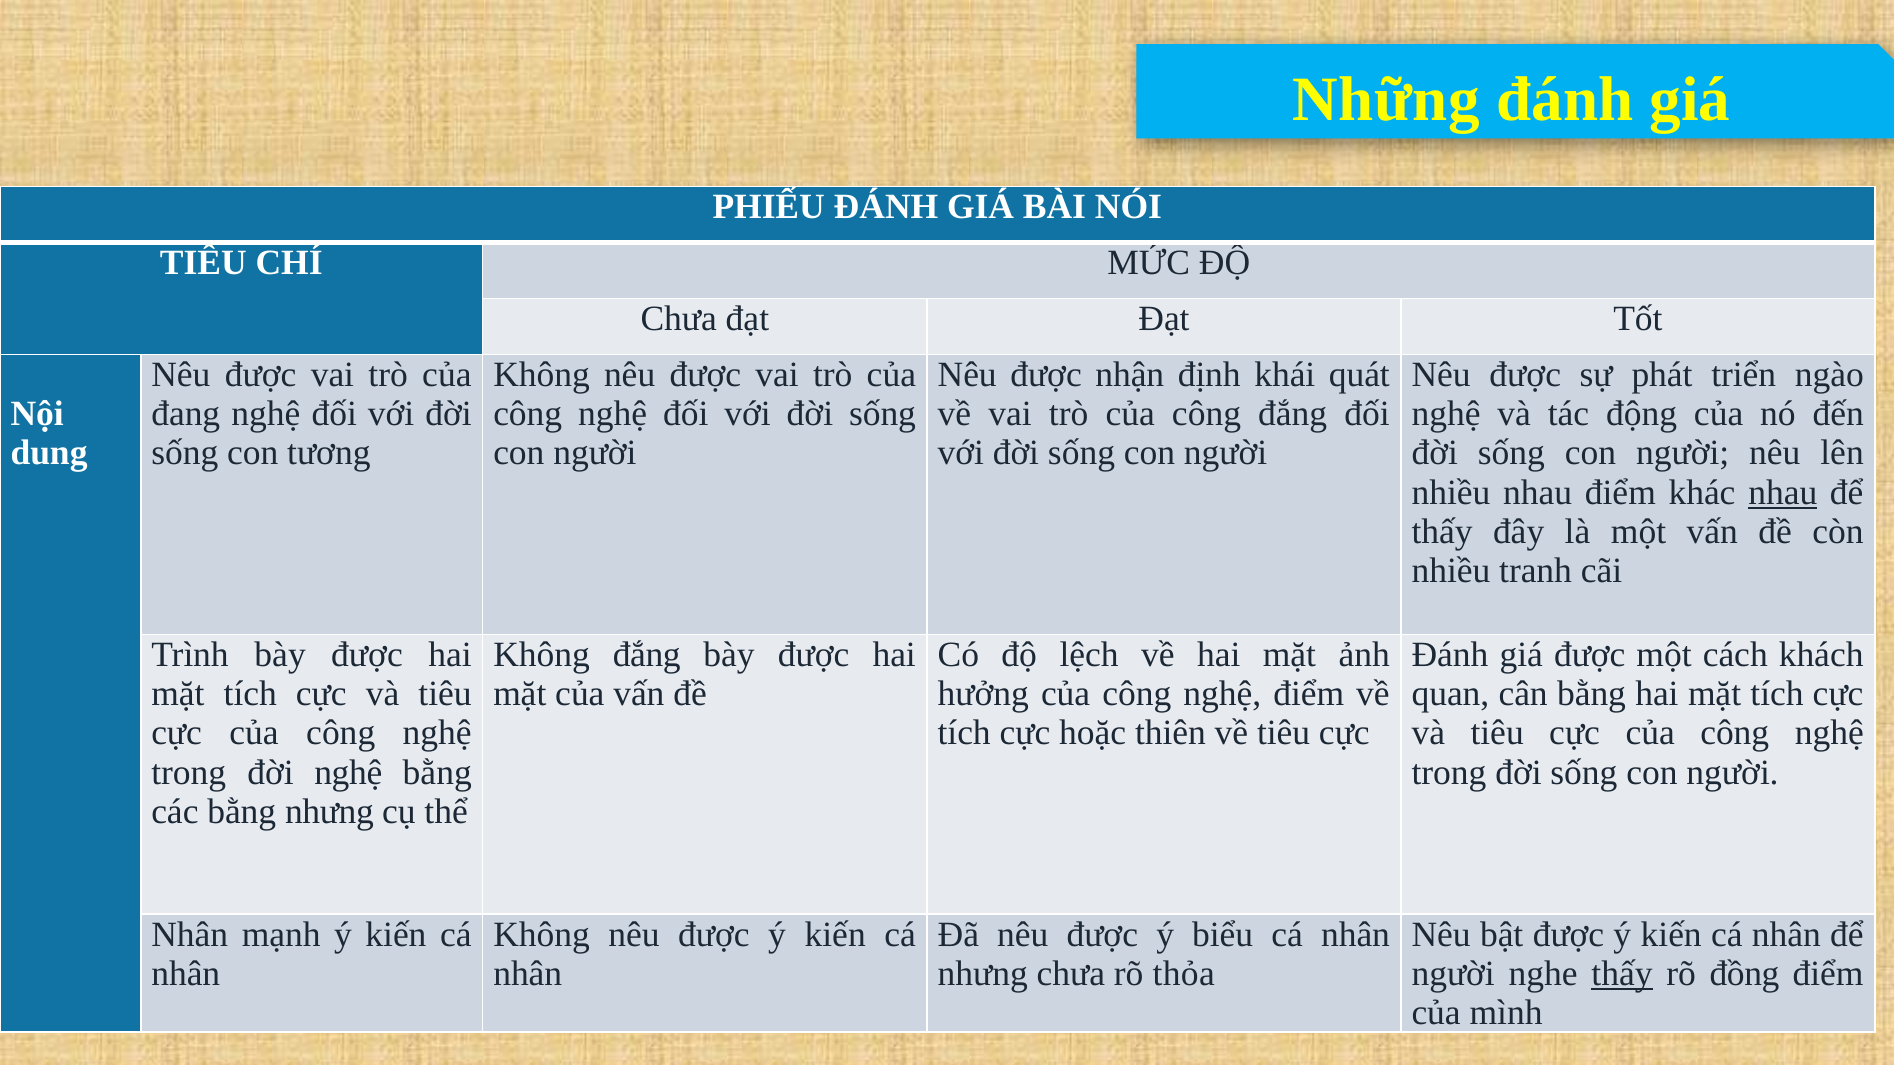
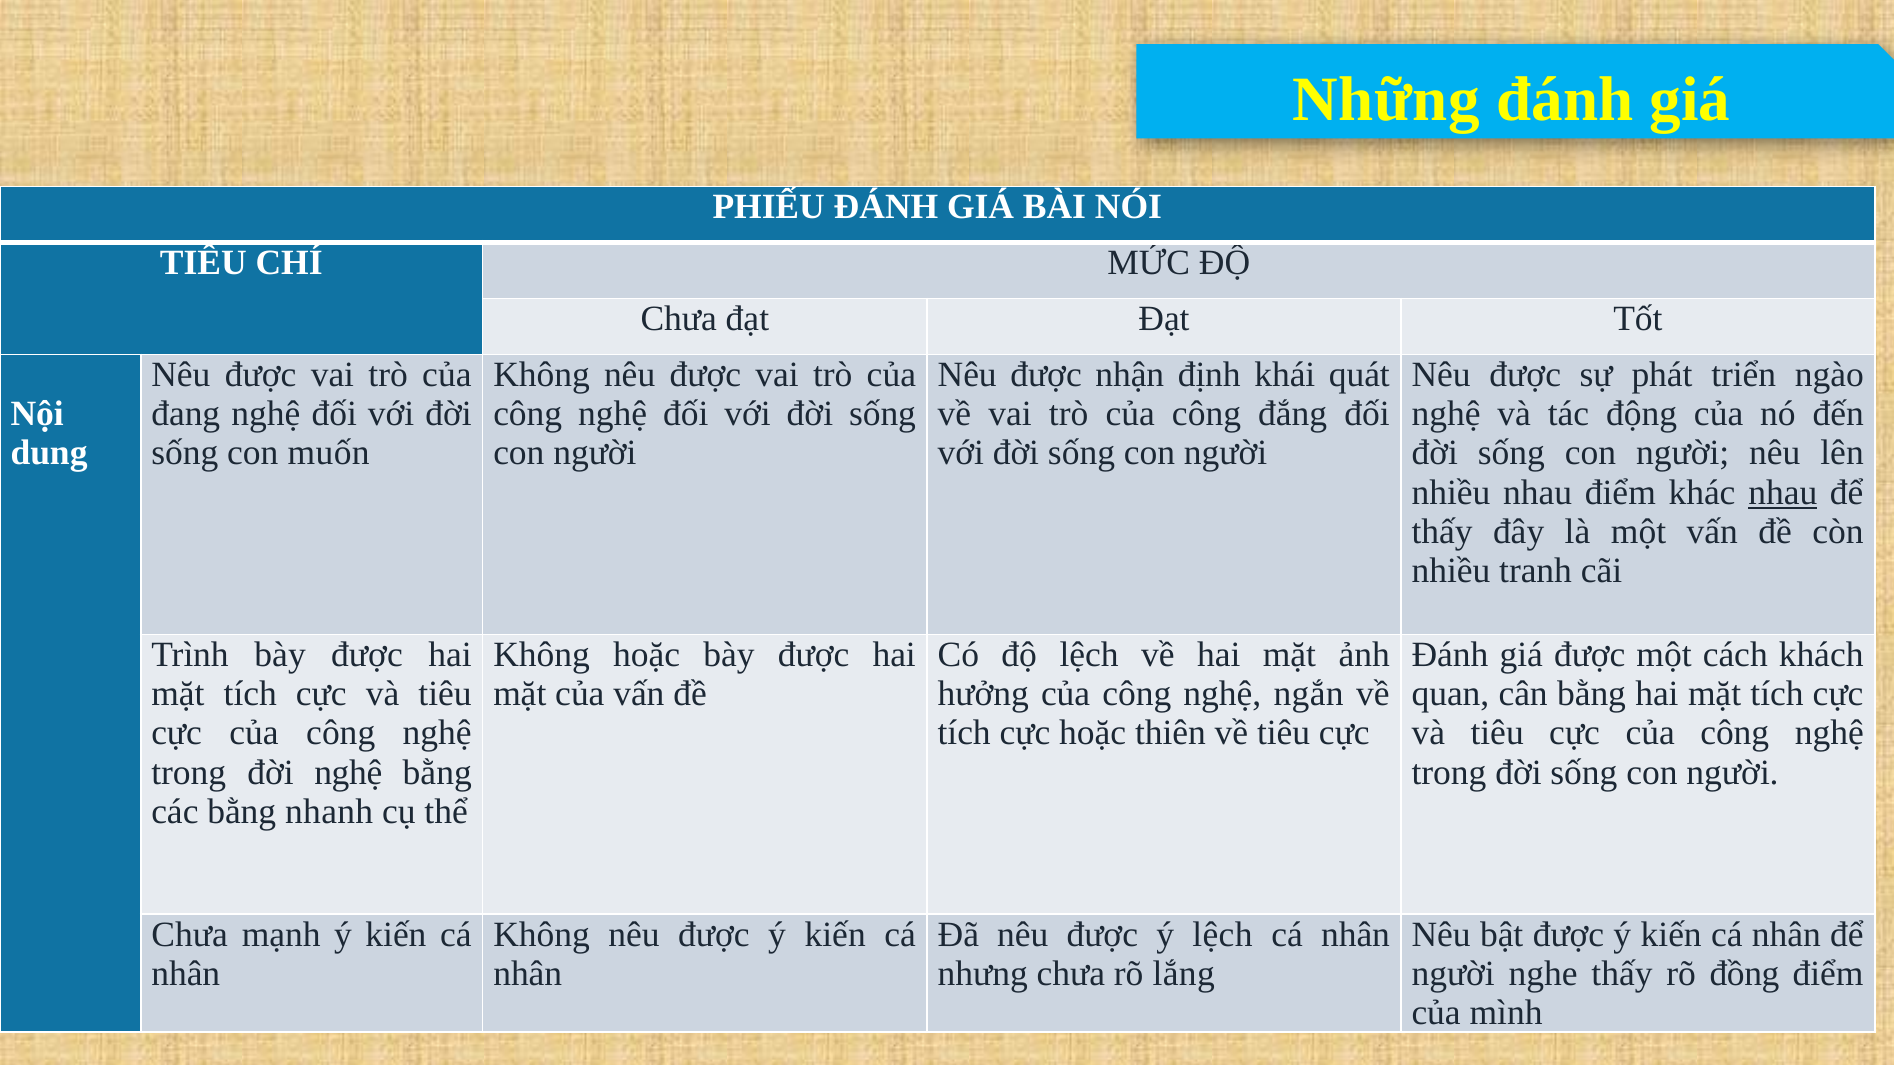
tương: tương -> muốn
Không đắng: đắng -> hoặc
nghệ điểm: điểm -> ngắn
bằng nhưng: nhưng -> nhanh
Nhân at (190, 935): Nhân -> Chưa
ý biểu: biểu -> lệch
thỏa: thỏa -> lắng
thấy at (1622, 974) underline: present -> none
